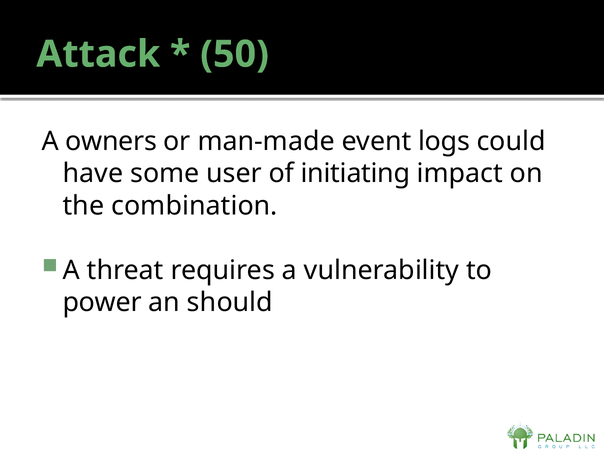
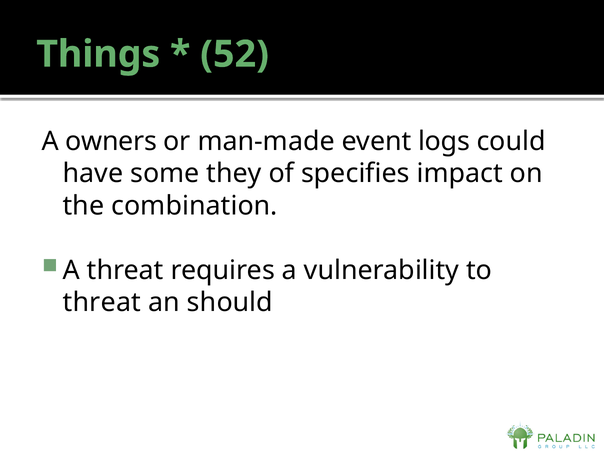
Attack: Attack -> Things
50: 50 -> 52
user: user -> they
initiating: initiating -> specifies
power at (102, 302): power -> threat
